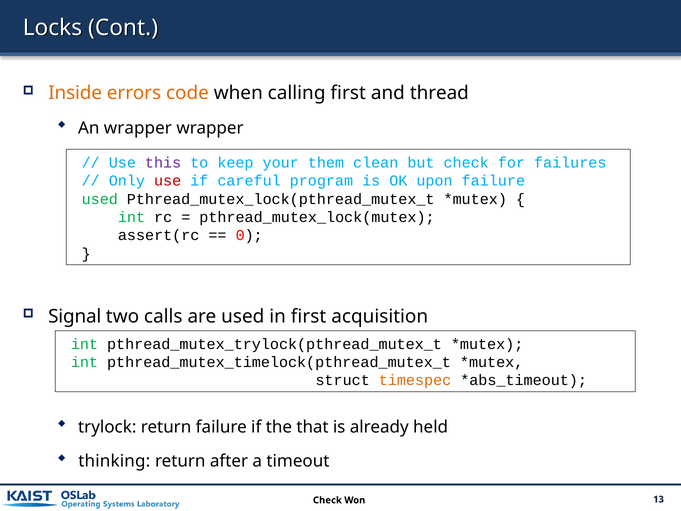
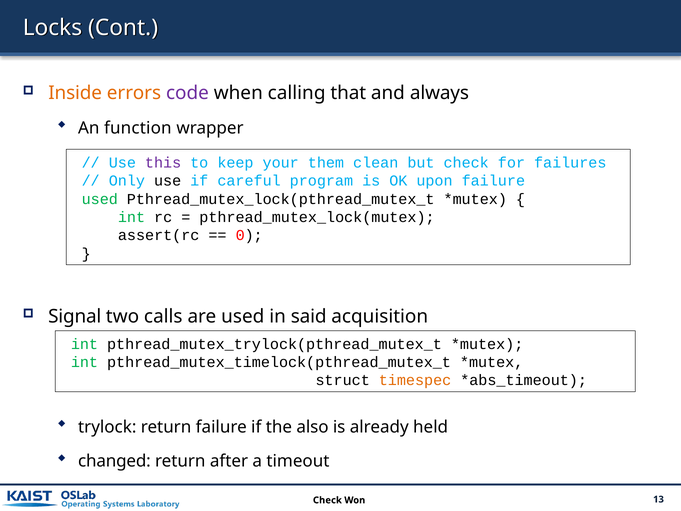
code colour: orange -> purple
calling first: first -> that
thread: thread -> always
An wrapper: wrapper -> function
use at (168, 181) colour: red -> black
in first: first -> said
that: that -> also
thinking: thinking -> changed
